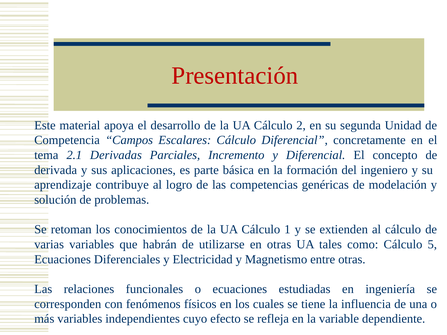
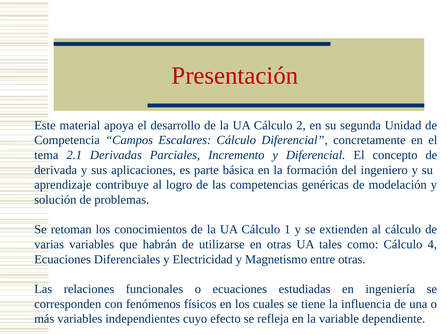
5: 5 -> 4
